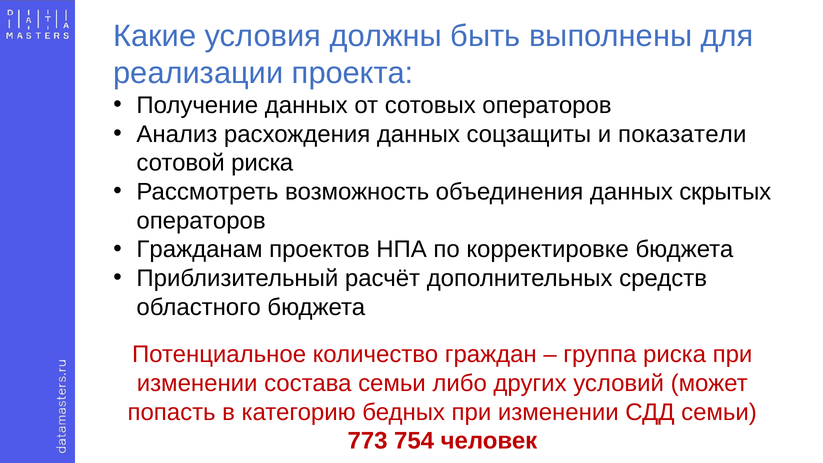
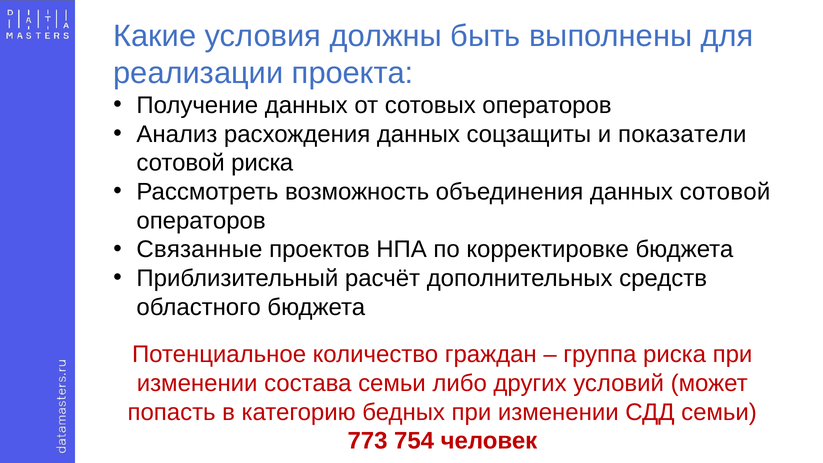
данных скрытых: скрытых -> сотовой
Гражданам: Гражданам -> Связанные
